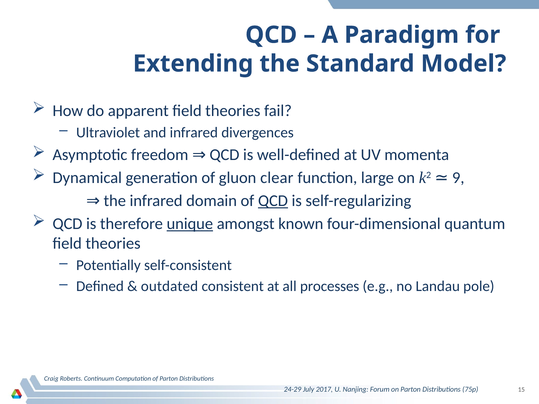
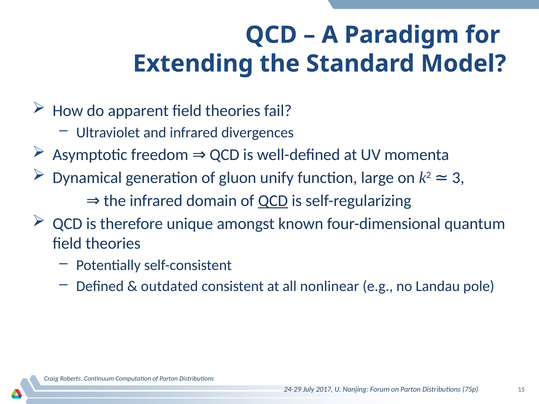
clear: clear -> unify
9: 9 -> 3
unique underline: present -> none
processes: processes -> nonlinear
